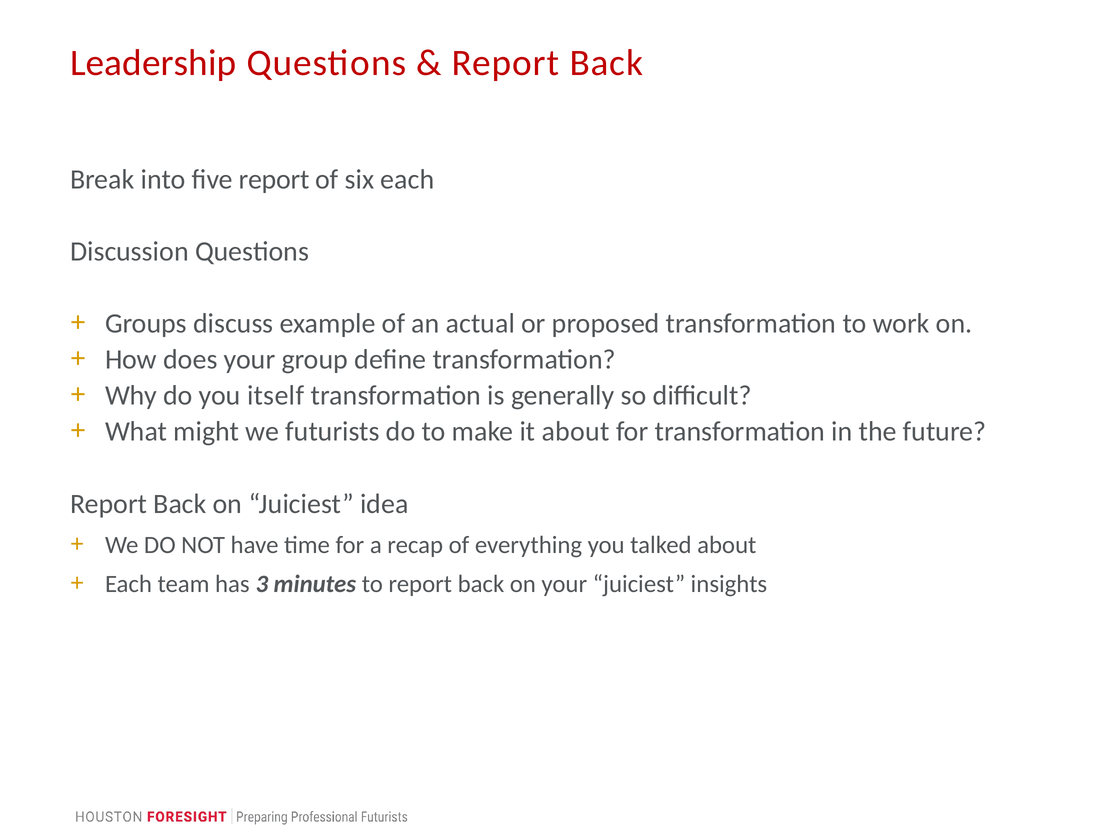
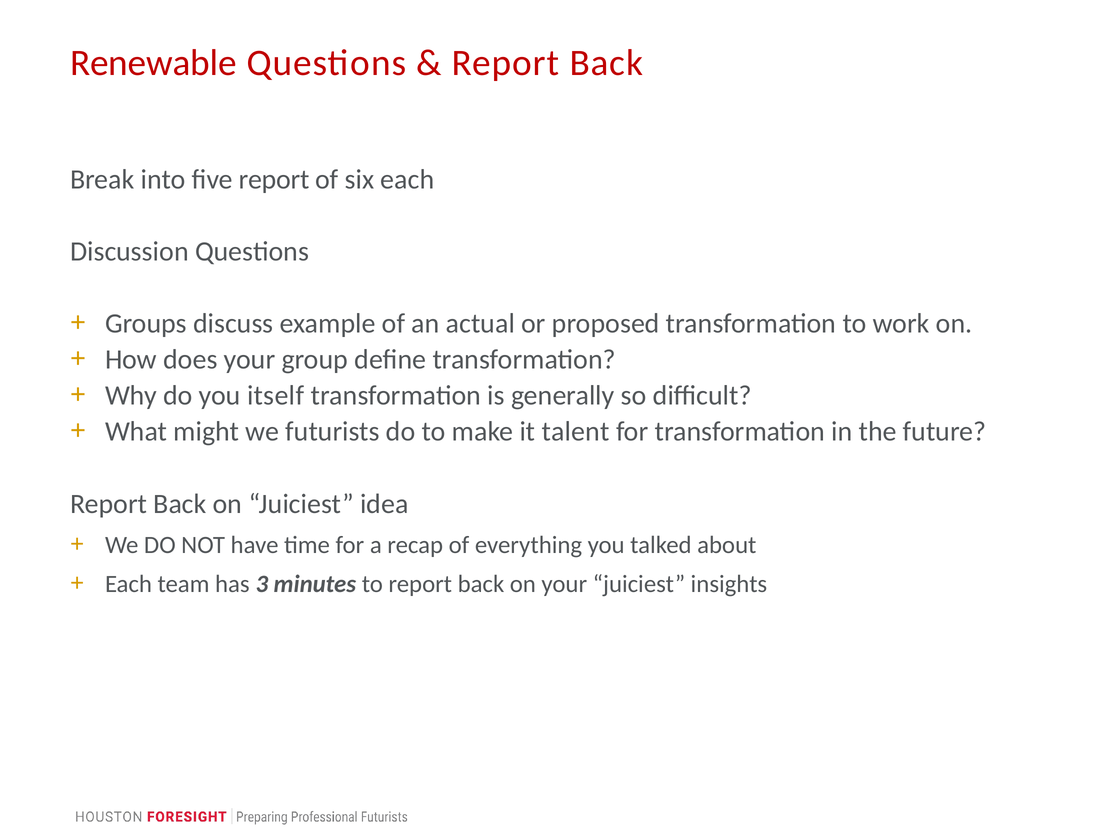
Leadership: Leadership -> Renewable
it about: about -> talent
